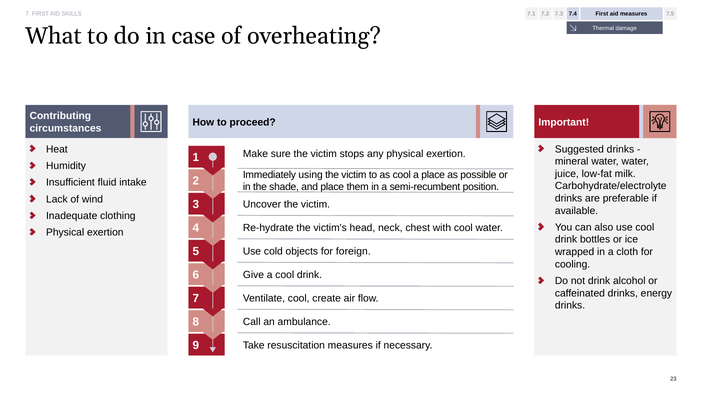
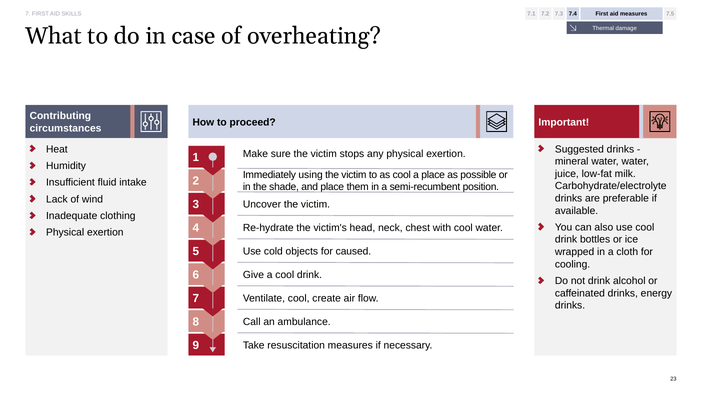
foreign: foreign -> caused
